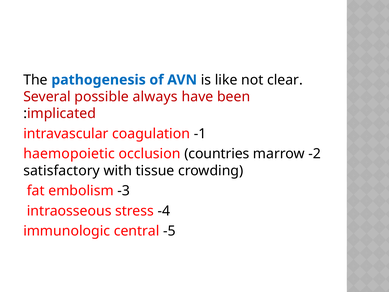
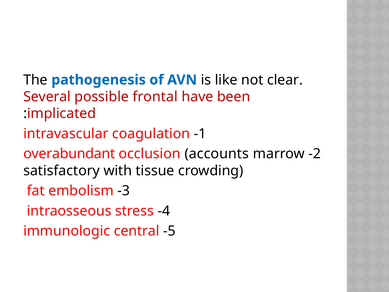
always: always -> frontal
haemopoietic: haemopoietic -> overabundant
countries: countries -> accounts
